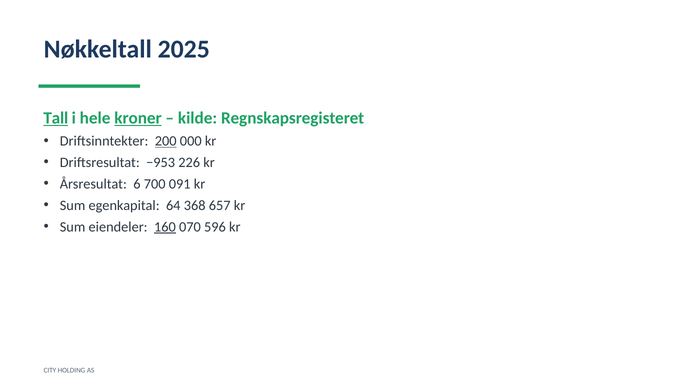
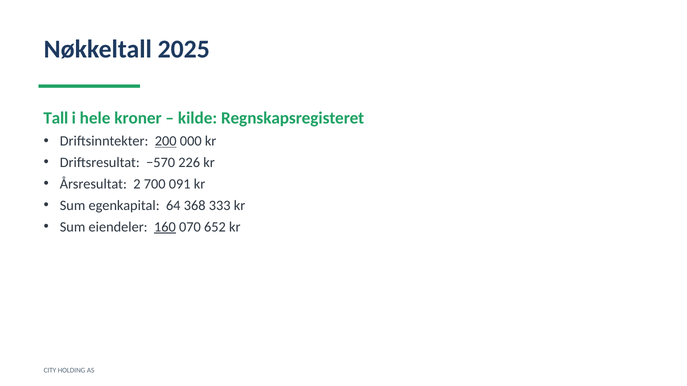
Tall underline: present -> none
kroner underline: present -> none
−953: −953 -> −570
6: 6 -> 2
657: 657 -> 333
596: 596 -> 652
